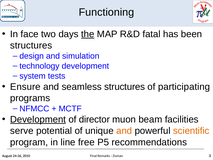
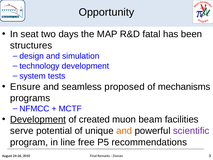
Functioning: Functioning -> Opportunity
face: face -> seat
the underline: present -> none
seamless structures: structures -> proposed
participating: participating -> mechanisms
director: director -> created
scientific colour: orange -> purple
